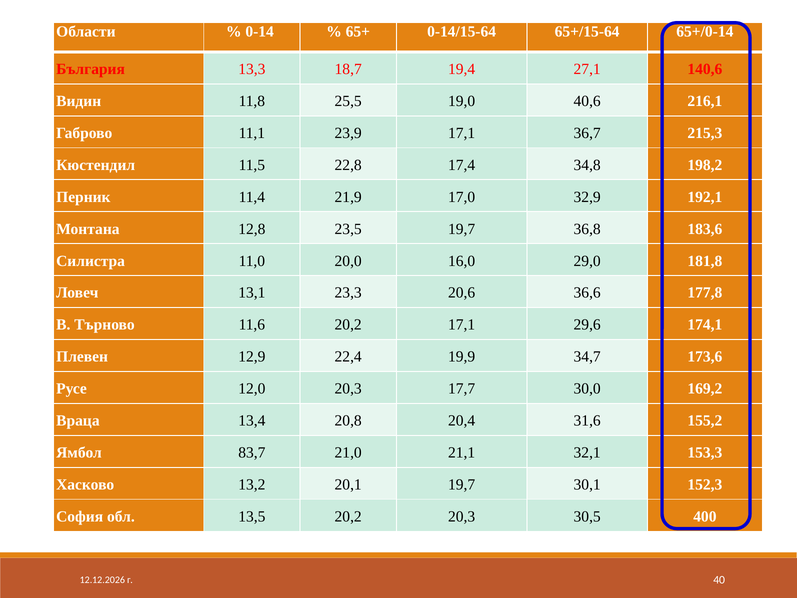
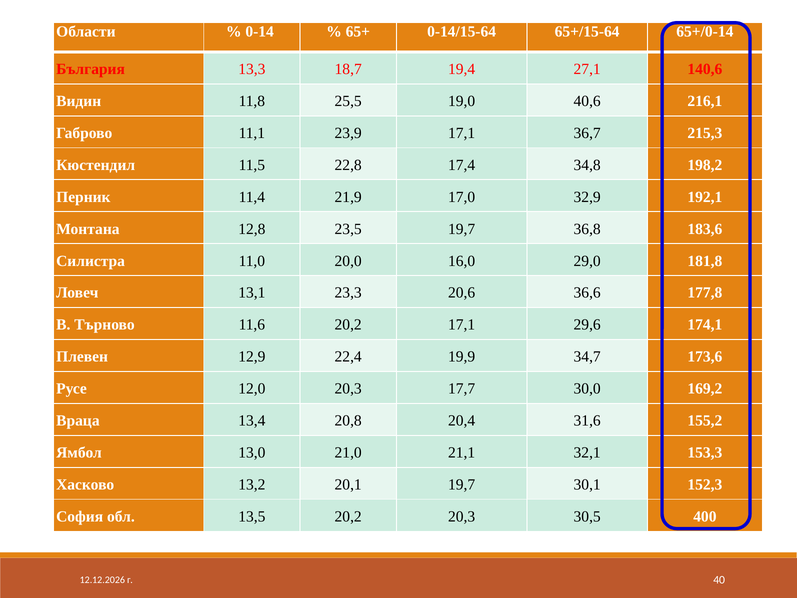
83,7: 83,7 -> 13,0
